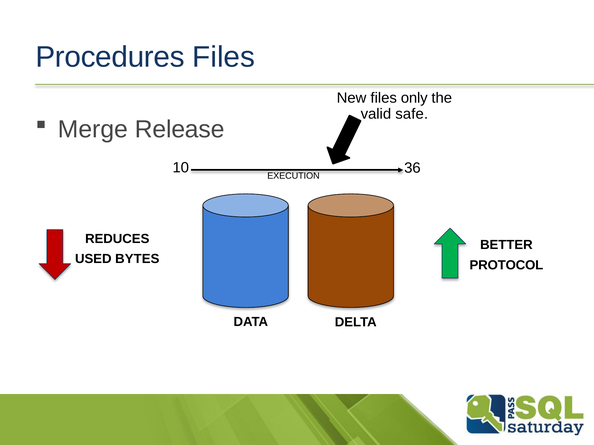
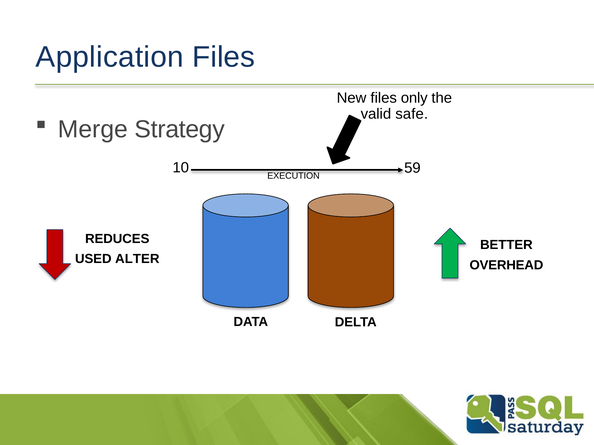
Procedures: Procedures -> Application
Release: Release -> Strategy
36: 36 -> 59
BYTES: BYTES -> ALTER
PROTOCOL: PROTOCOL -> OVERHEAD
